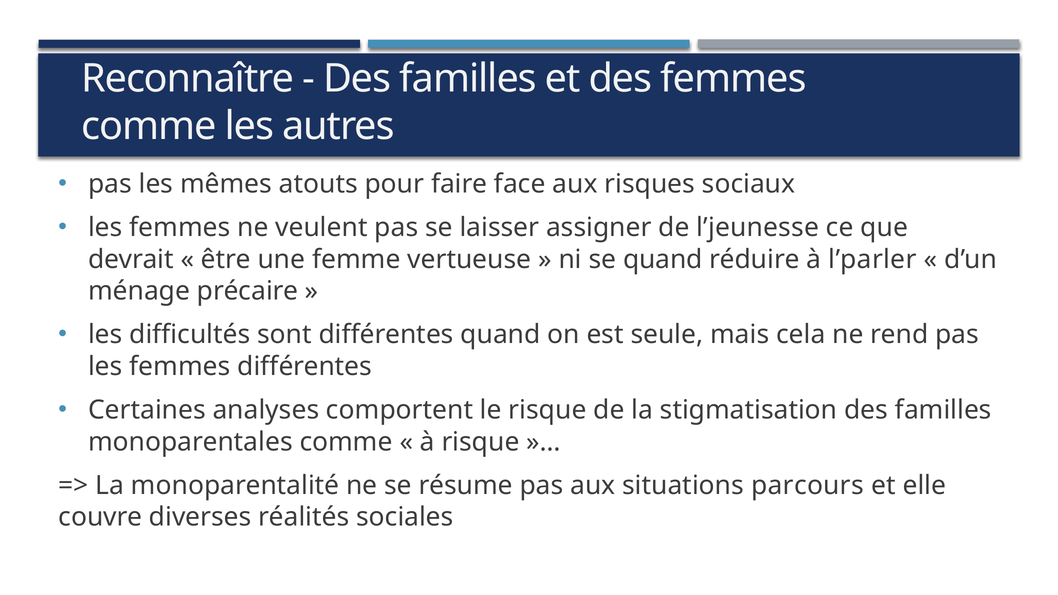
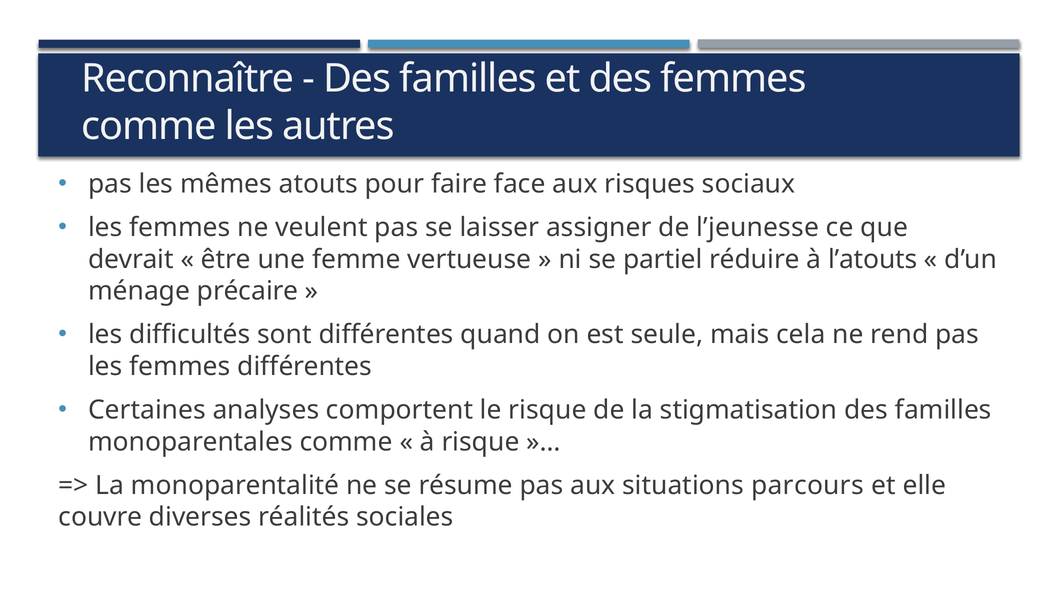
se quand: quand -> partiel
l’parler: l’parler -> l’atouts
